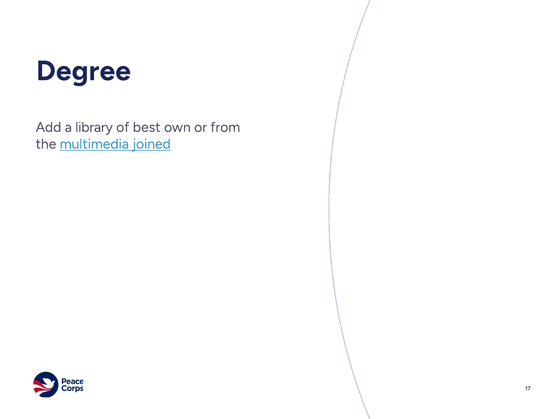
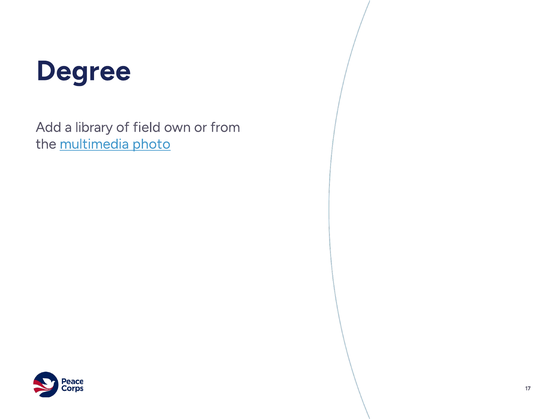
best: best -> field
joined: joined -> photo
